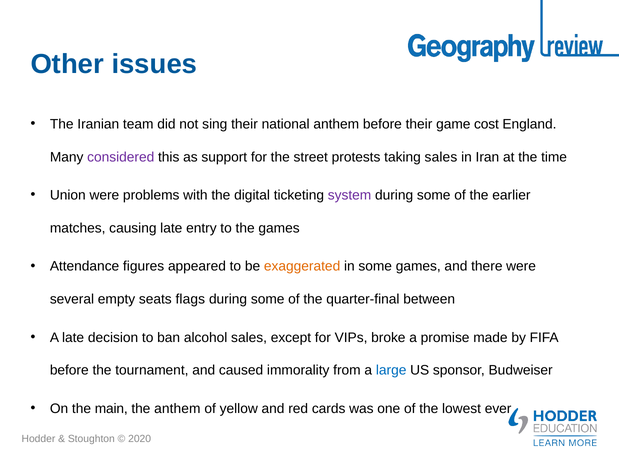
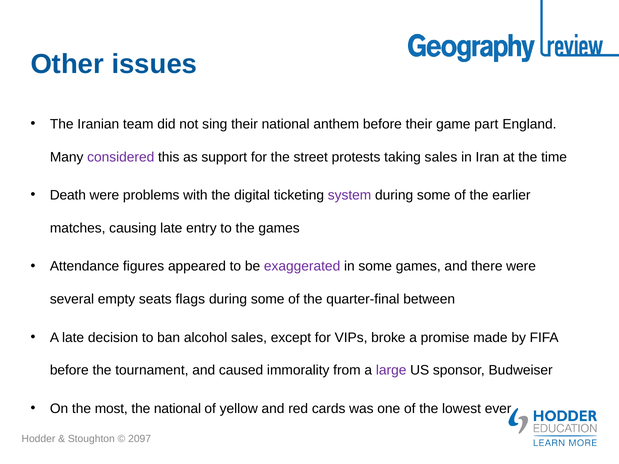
cost: cost -> part
Union: Union -> Death
exaggerated colour: orange -> purple
large colour: blue -> purple
main: main -> most
the anthem: anthem -> national
2020: 2020 -> 2097
